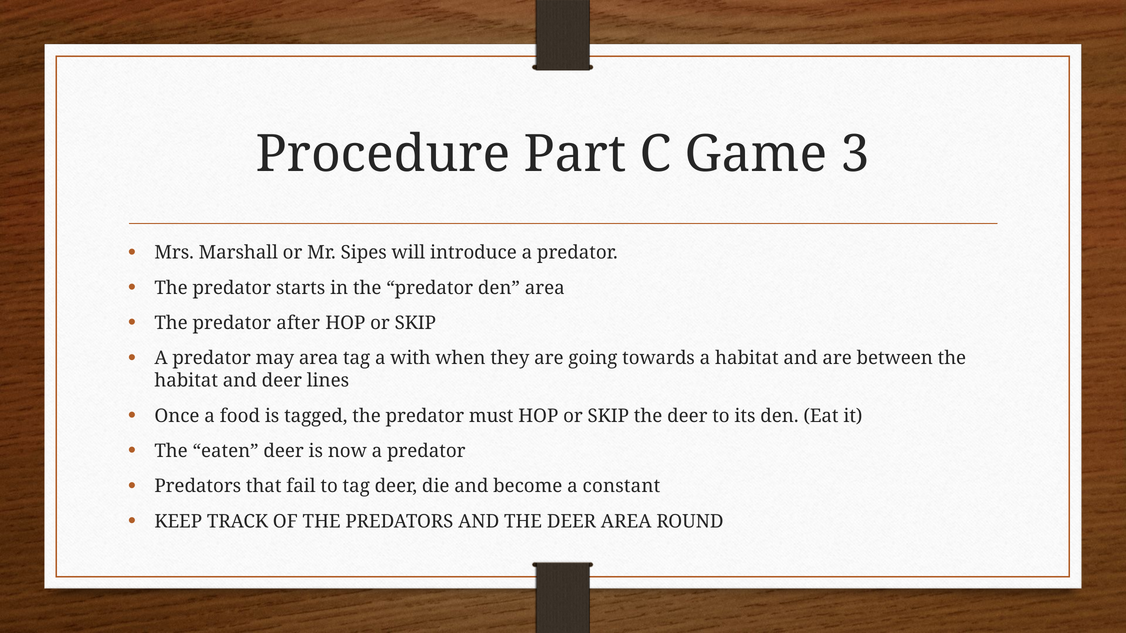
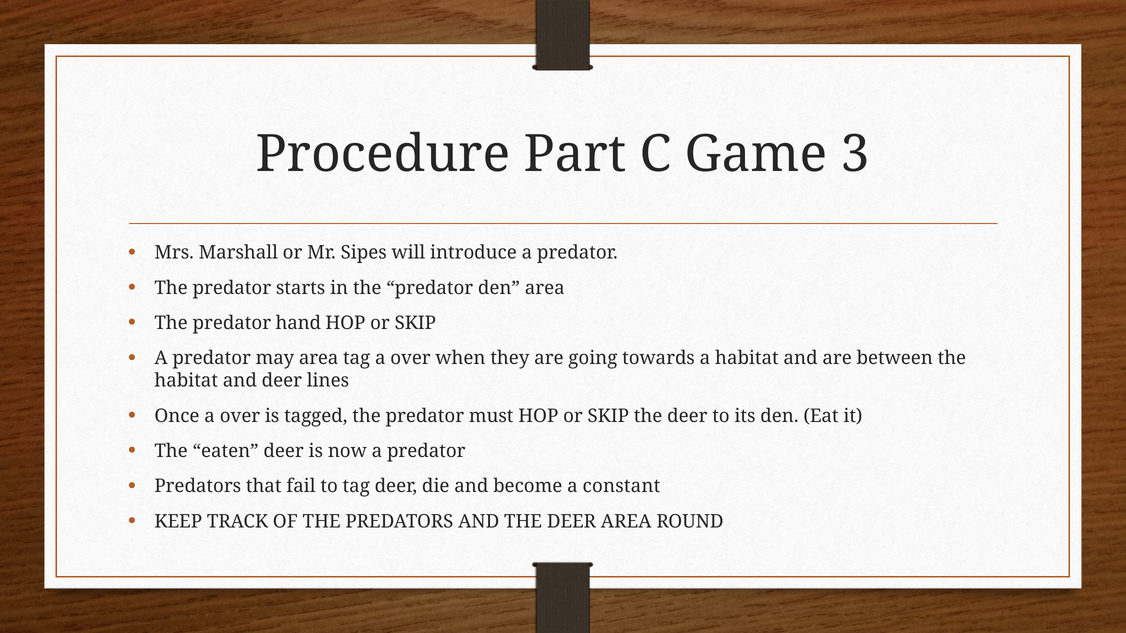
after: after -> hand
tag a with: with -> over
Once a food: food -> over
